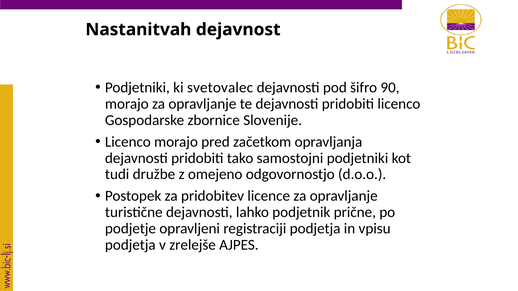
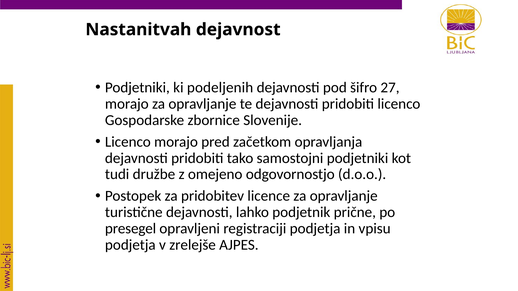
svetovalec: svetovalec -> podeljenih
90: 90 -> 27
podjetje: podjetje -> presegel
